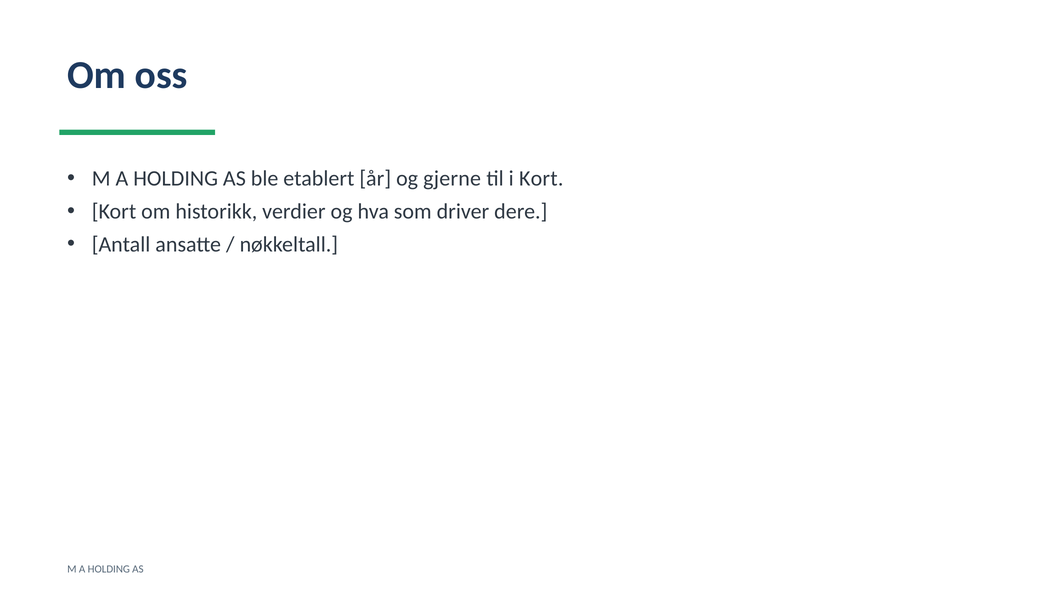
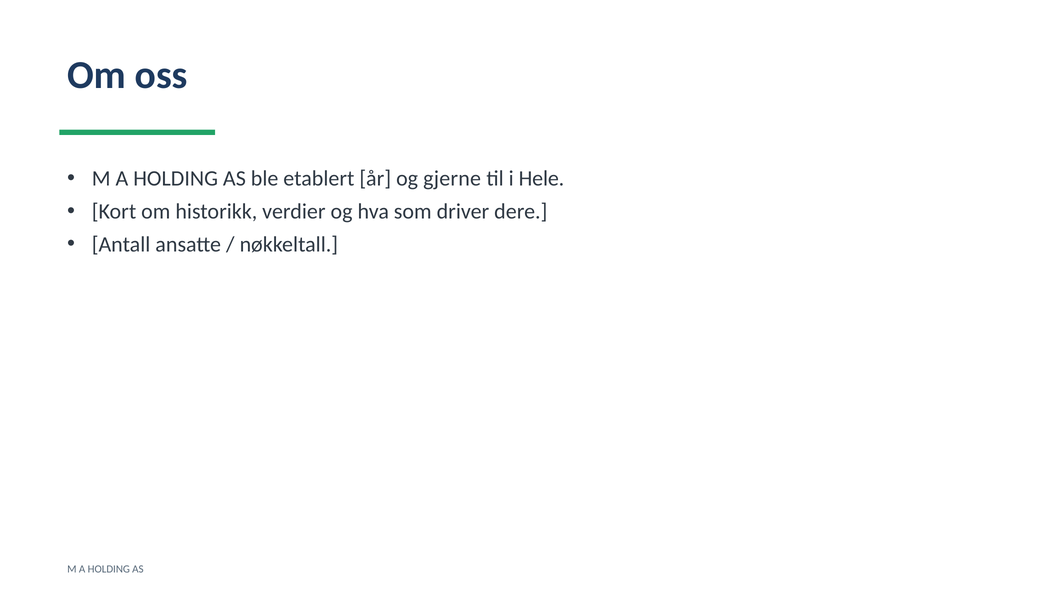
i Kort: Kort -> Hele
